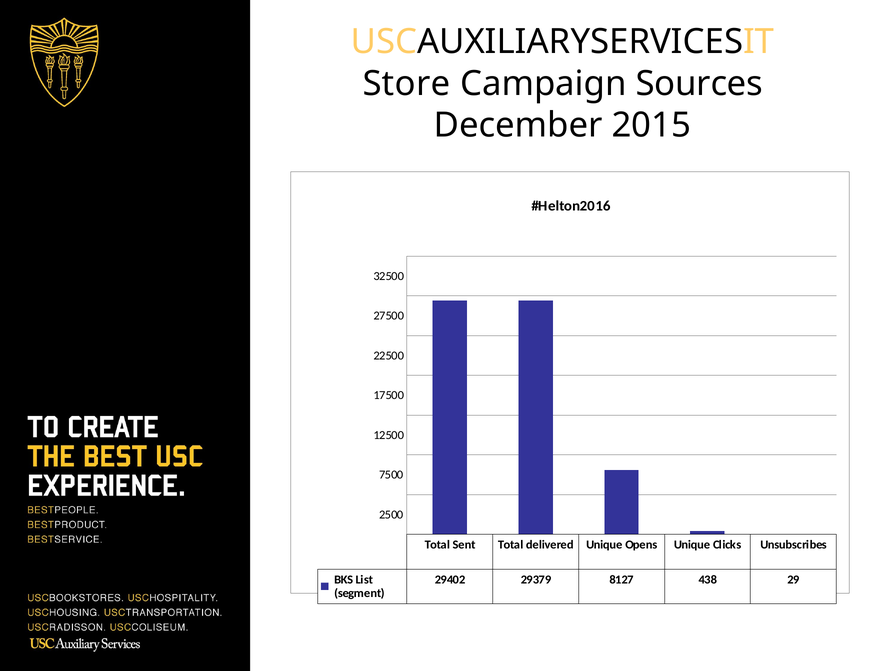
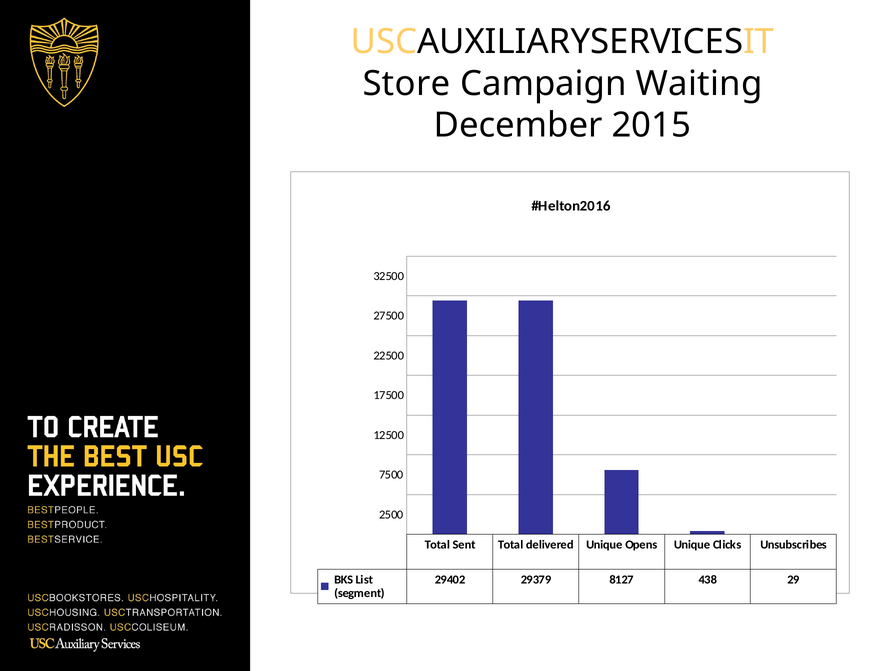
Sources: Sources -> Waiting
